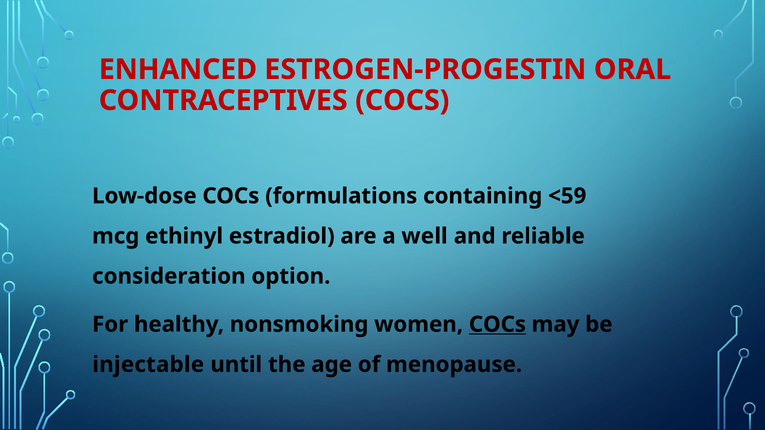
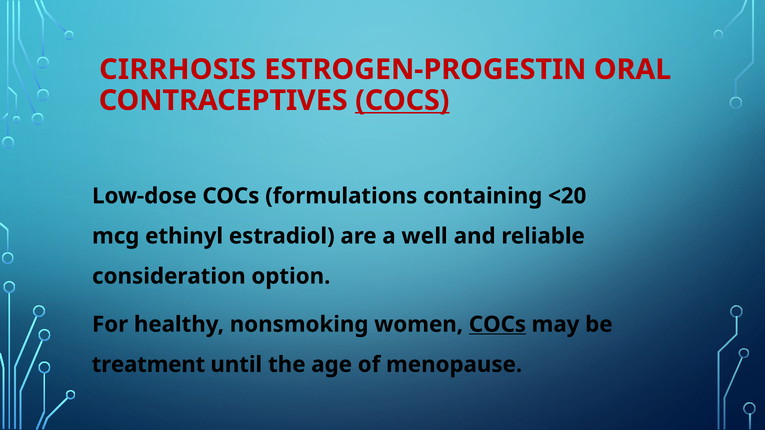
ENHANCED: ENHANCED -> CIRRHOSIS
COCS at (402, 100) underline: none -> present
<59: <59 -> <20
injectable: injectable -> treatment
